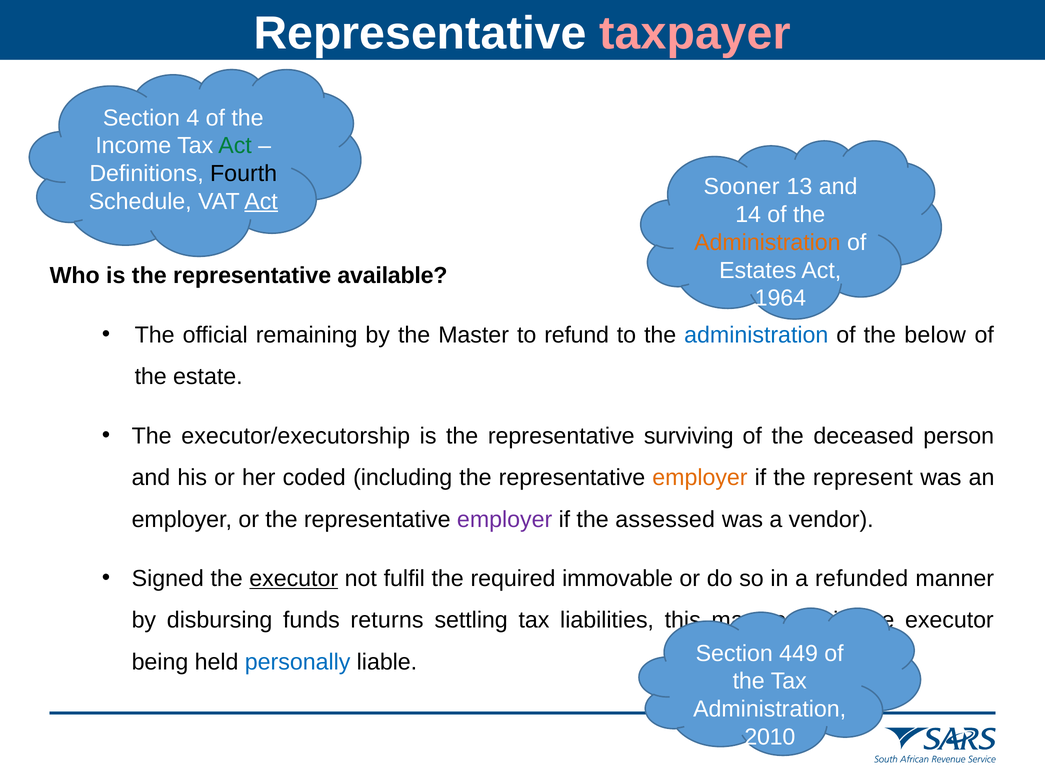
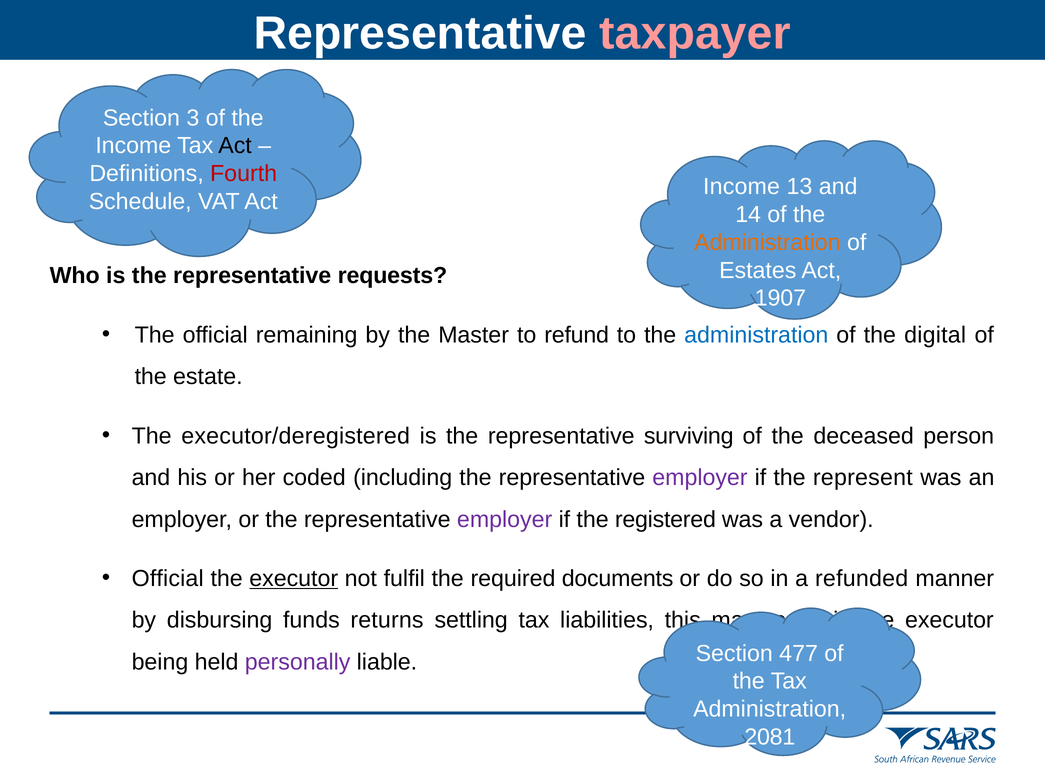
4: 4 -> 3
Act at (235, 146) colour: green -> black
Fourth colour: black -> red
Sooner at (742, 187): Sooner -> Income
Act at (261, 201) underline: present -> none
available: available -> requests
1964: 1964 -> 1907
below: below -> digital
executor/executorship: executor/executorship -> executor/deregistered
employer at (700, 477) colour: orange -> purple
assessed: assessed -> registered
Signed at (168, 578): Signed -> Official
immovable: immovable -> documents
449: 449 -> 477
personally colour: blue -> purple
2010: 2010 -> 2081
